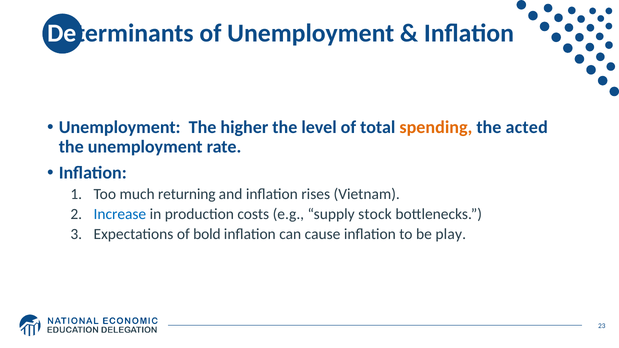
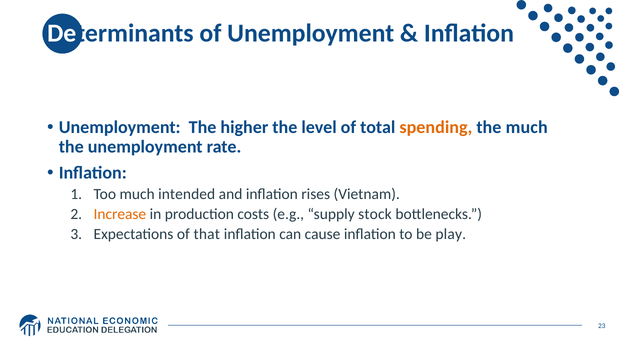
the acted: acted -> much
returning: returning -> intended
Increase colour: blue -> orange
bold: bold -> that
